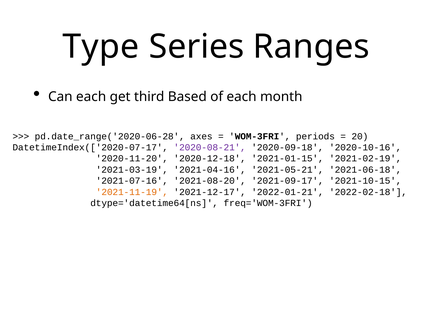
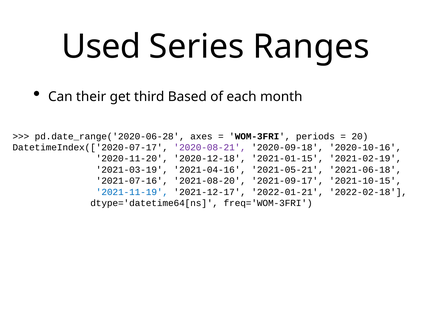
Type: Type -> Used
Can each: each -> their
2021-11-19 colour: orange -> blue
